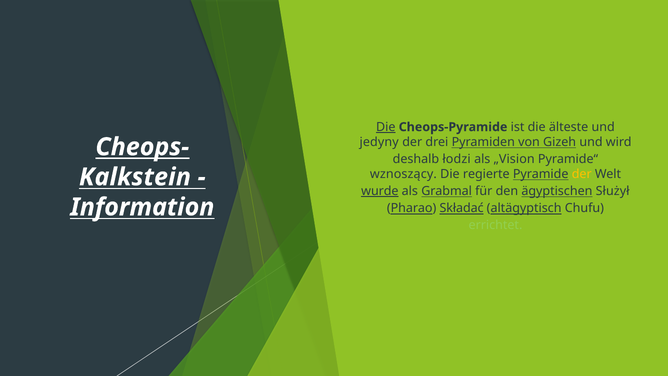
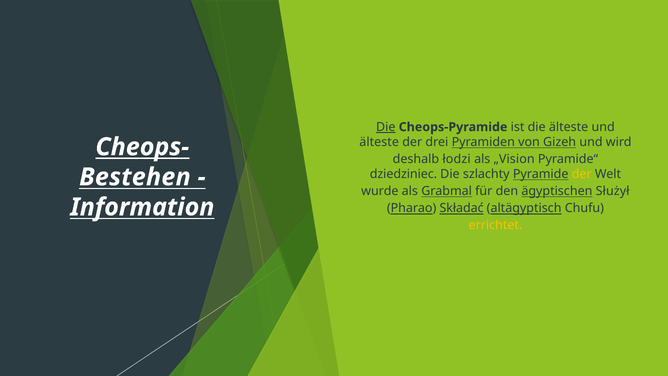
jedyny at (379, 142): jedyny -> älteste
wznoszący: wznoszący -> dziedziniec
regierte: regierte -> szlachty
Kalkstein: Kalkstein -> Bestehen
wurde underline: present -> none
errichtet colour: light green -> yellow
